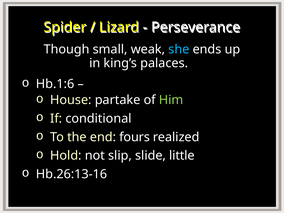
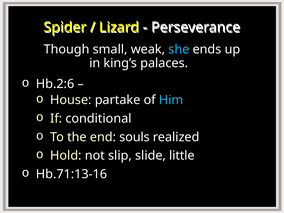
Hb.1:6: Hb.1:6 -> Hb.2:6
Him colour: light green -> light blue
fours: fours -> souls
Hb.26:13-16: Hb.26:13-16 -> Hb.71:13-16
